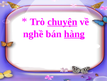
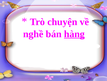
chuyện underline: present -> none
